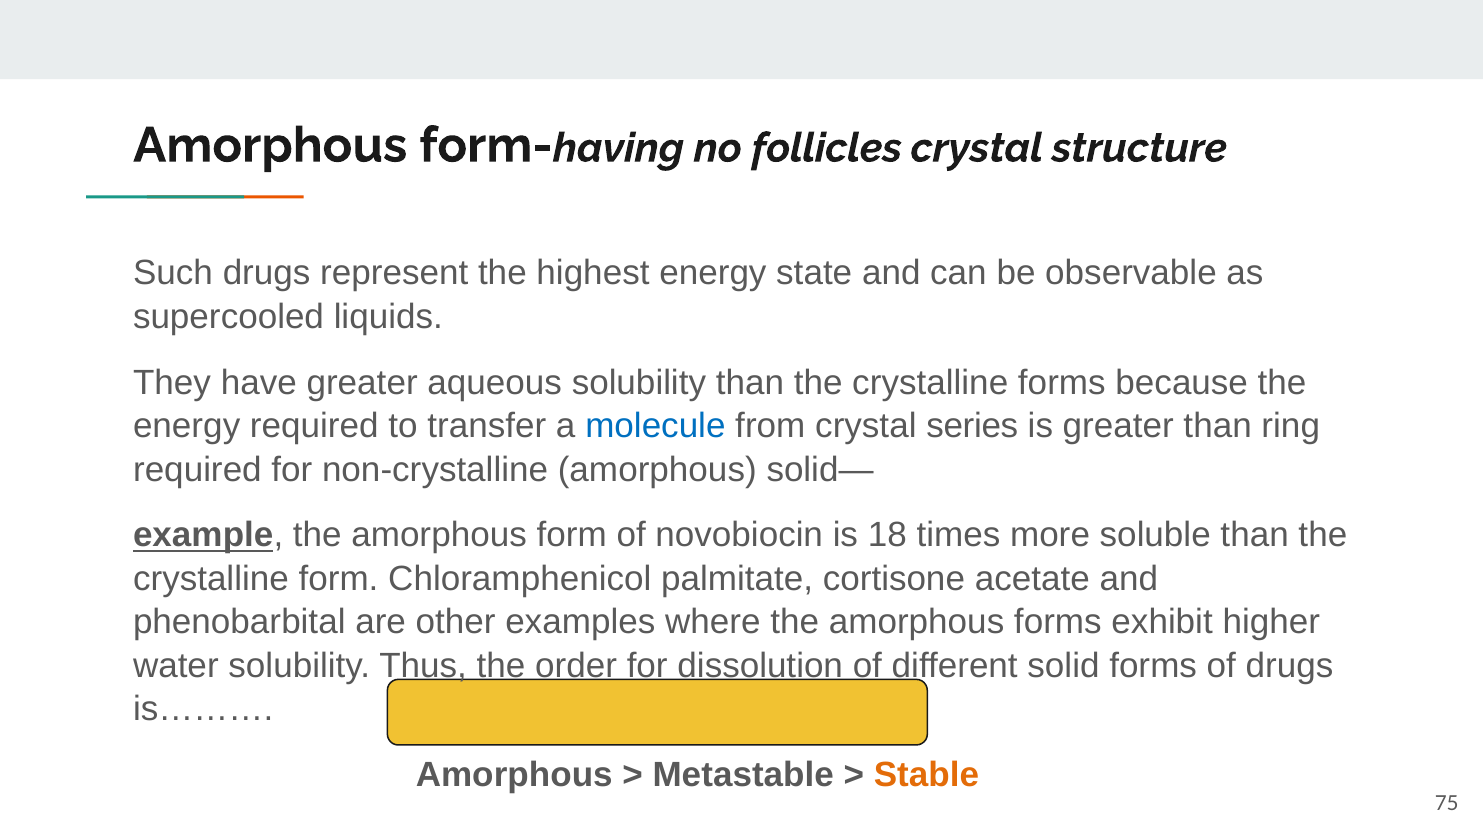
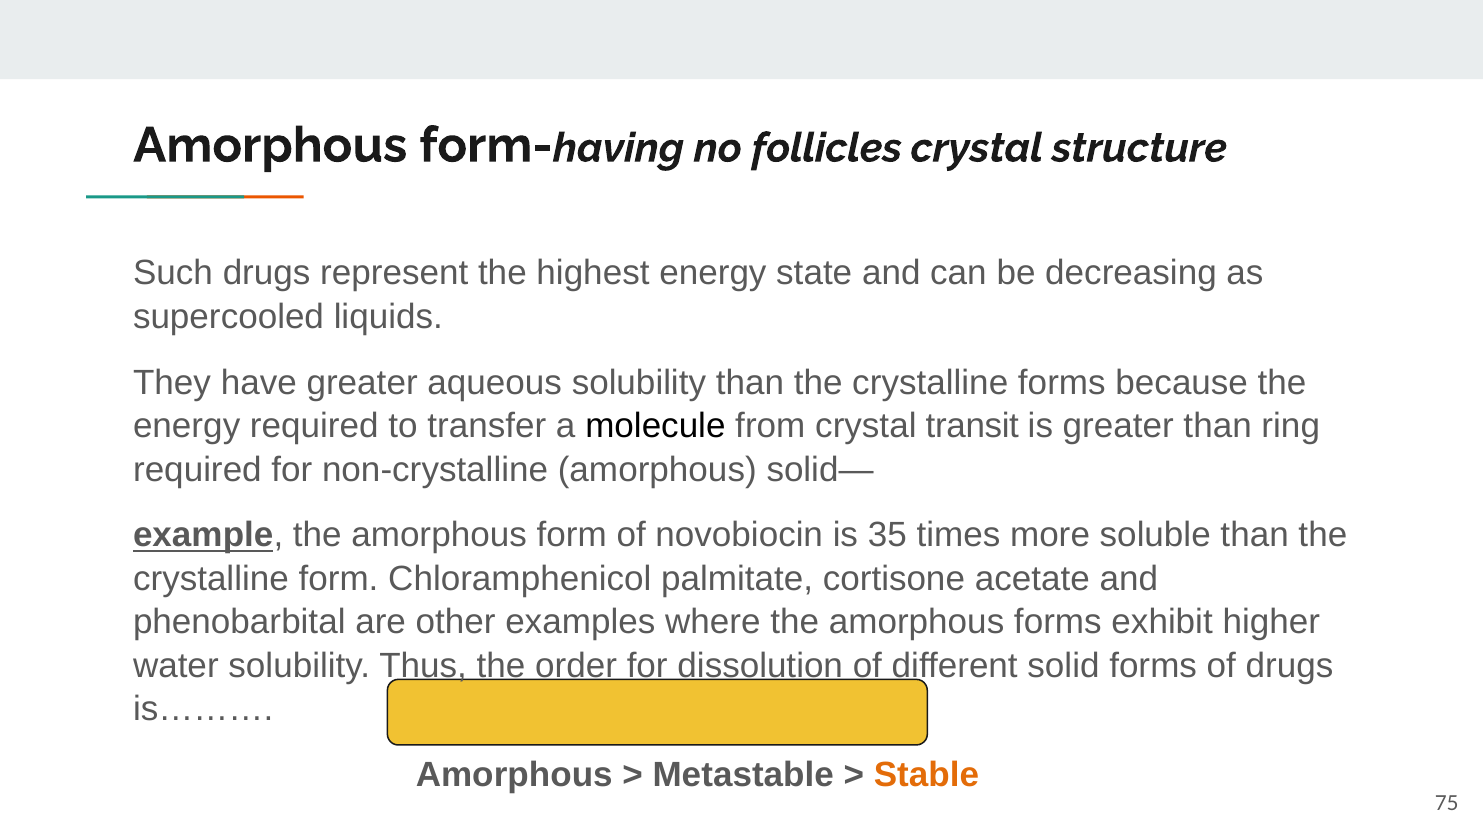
observable: observable -> decreasing
molecule colour: blue -> black
series: series -> transit
18: 18 -> 35
